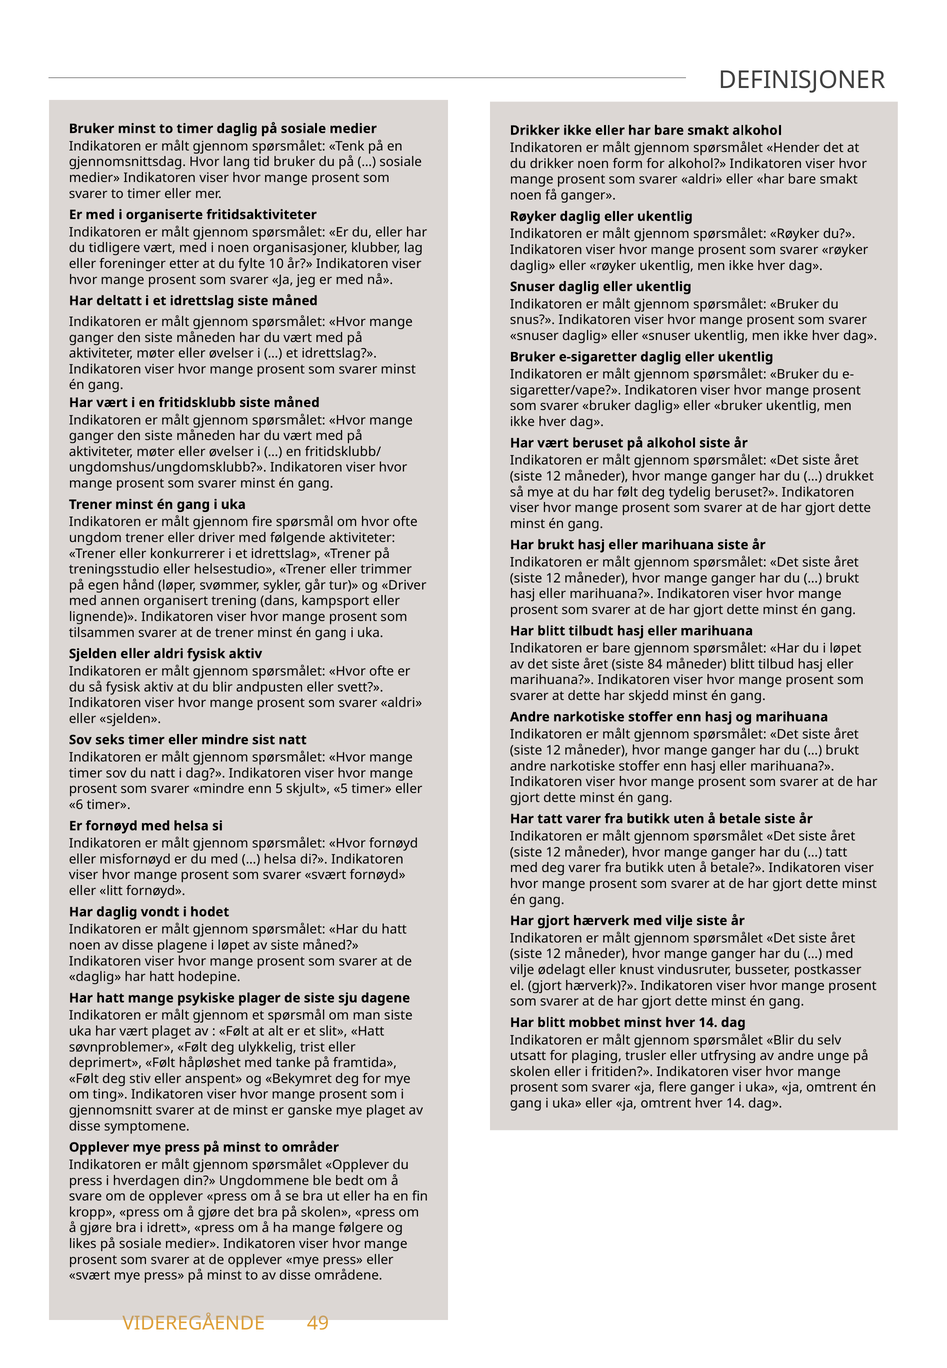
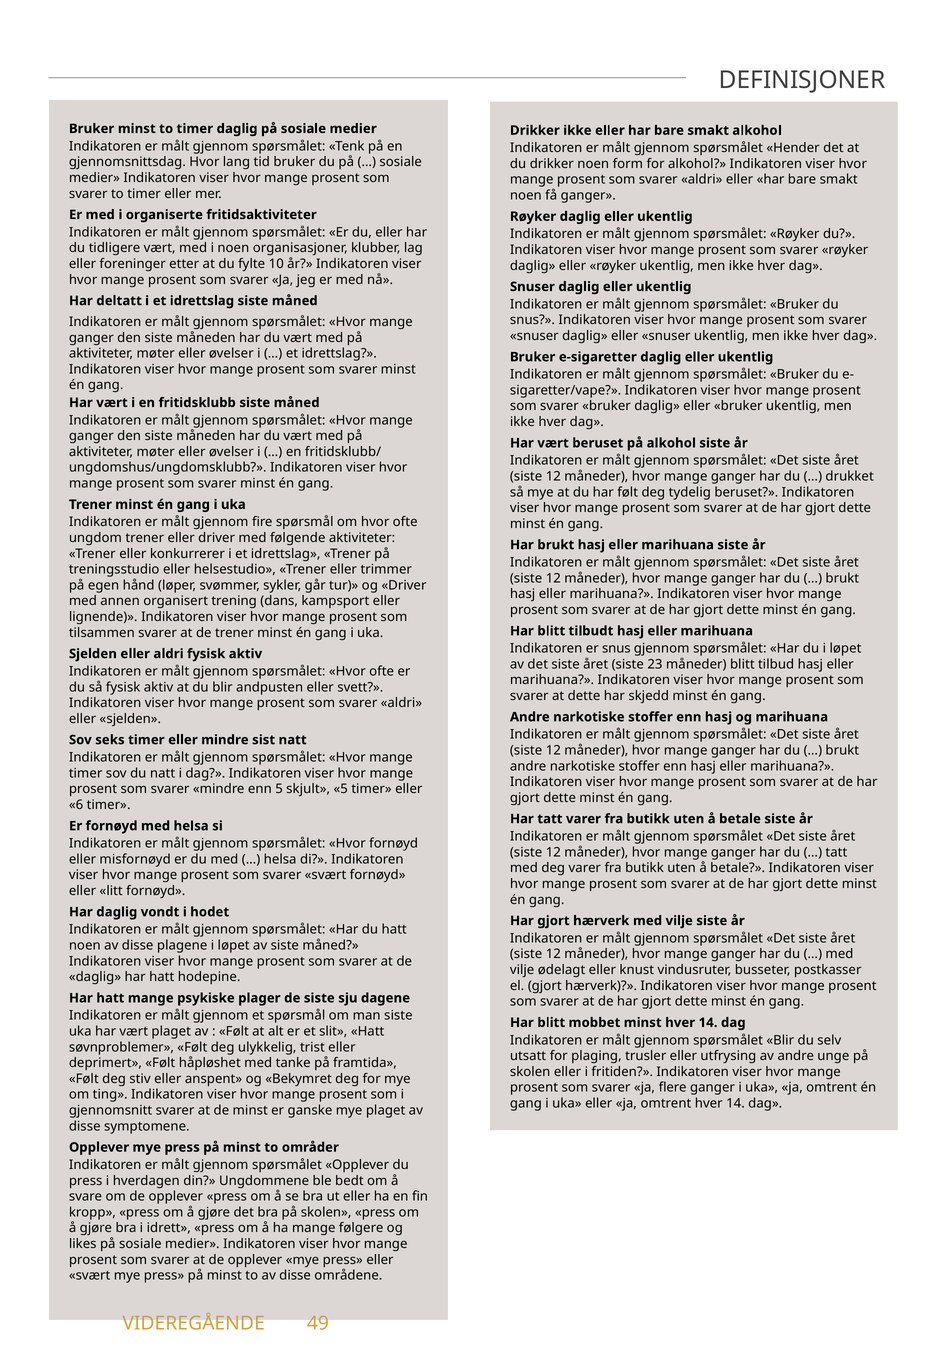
er bare: bare -> snus
84: 84 -> 23
